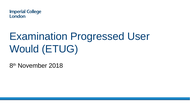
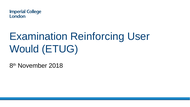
Progressed: Progressed -> Reinforcing
